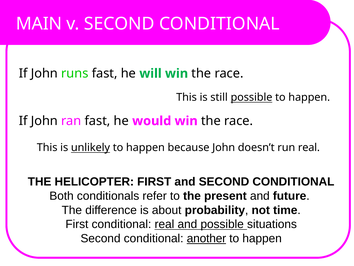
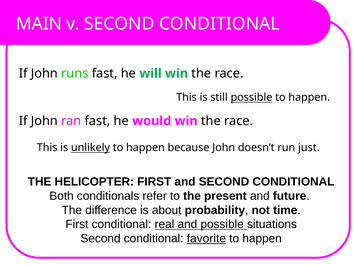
run real: real -> just
another: another -> favorite
